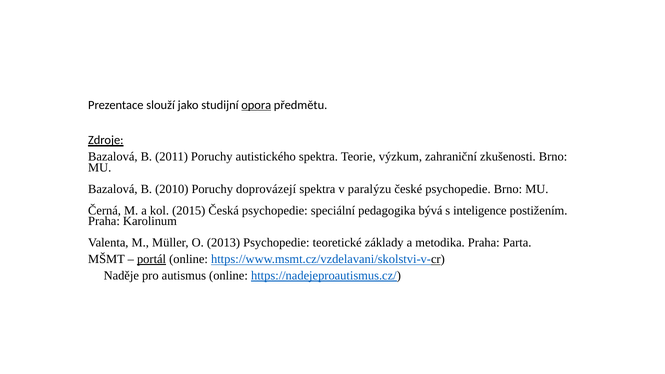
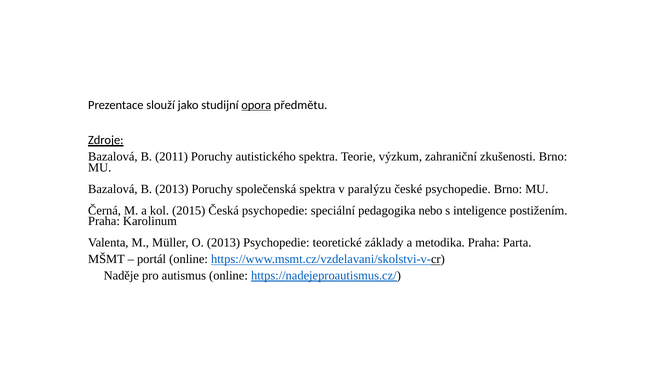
B 2010: 2010 -> 2013
doprovázejí: doprovázejí -> společenská
bývá: bývá -> nebo
portál underline: present -> none
